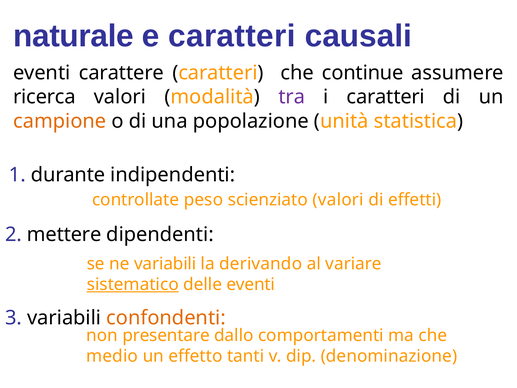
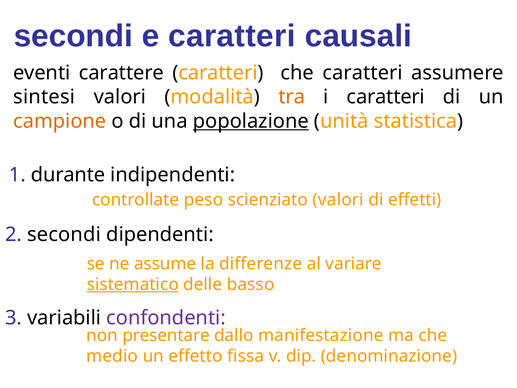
naturale at (73, 36): naturale -> secondi
che continue: continue -> caratteri
ricerca: ricerca -> sintesi
tra colour: purple -> orange
popolazione underline: none -> present
2 mettere: mettere -> secondi
ne variabili: variabili -> assume
derivando: derivando -> differenze
delle eventi: eventi -> basso
confondenti colour: orange -> purple
comportamenti: comportamenti -> manifestazione
tanti: tanti -> fissa
